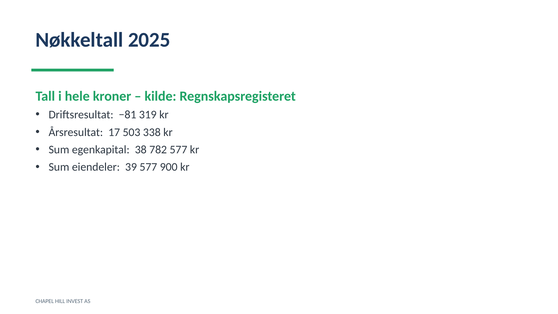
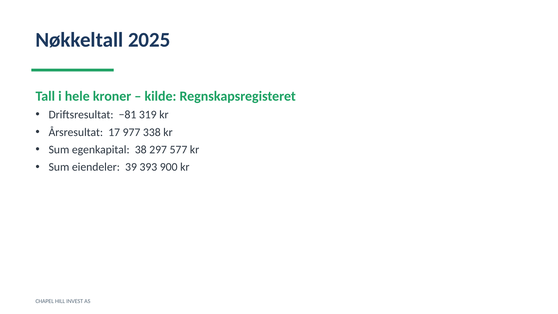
503: 503 -> 977
782: 782 -> 297
39 577: 577 -> 393
